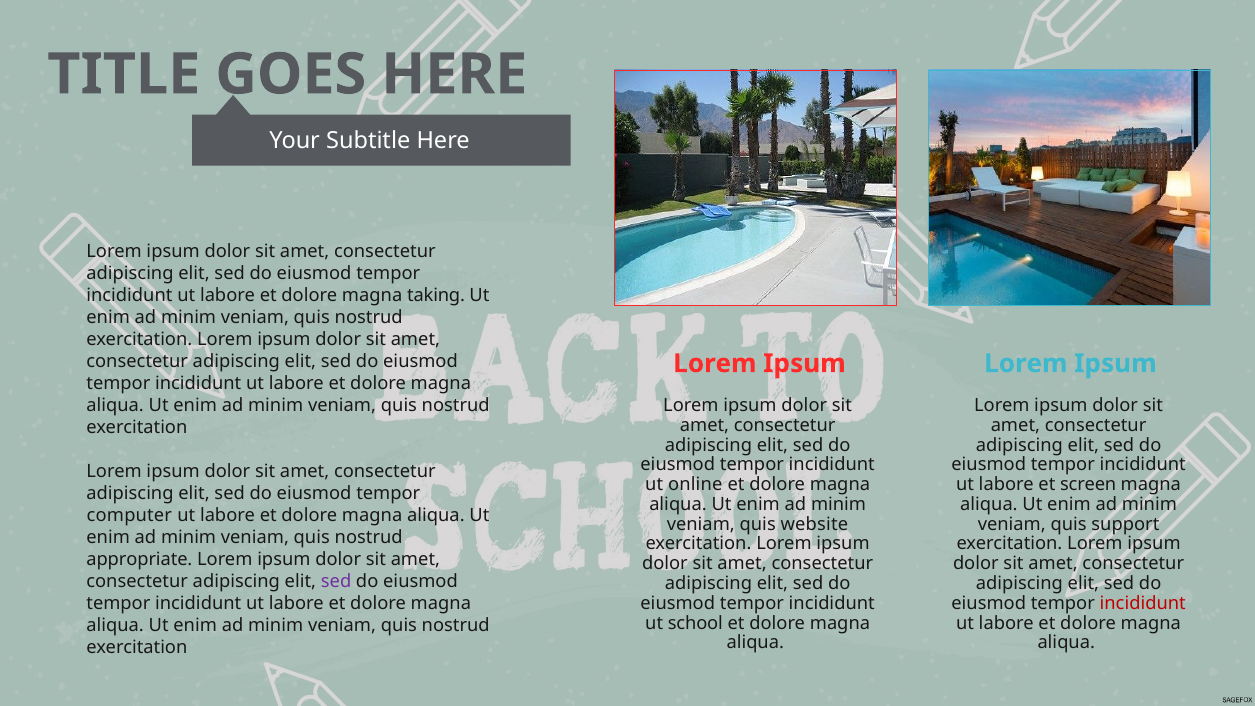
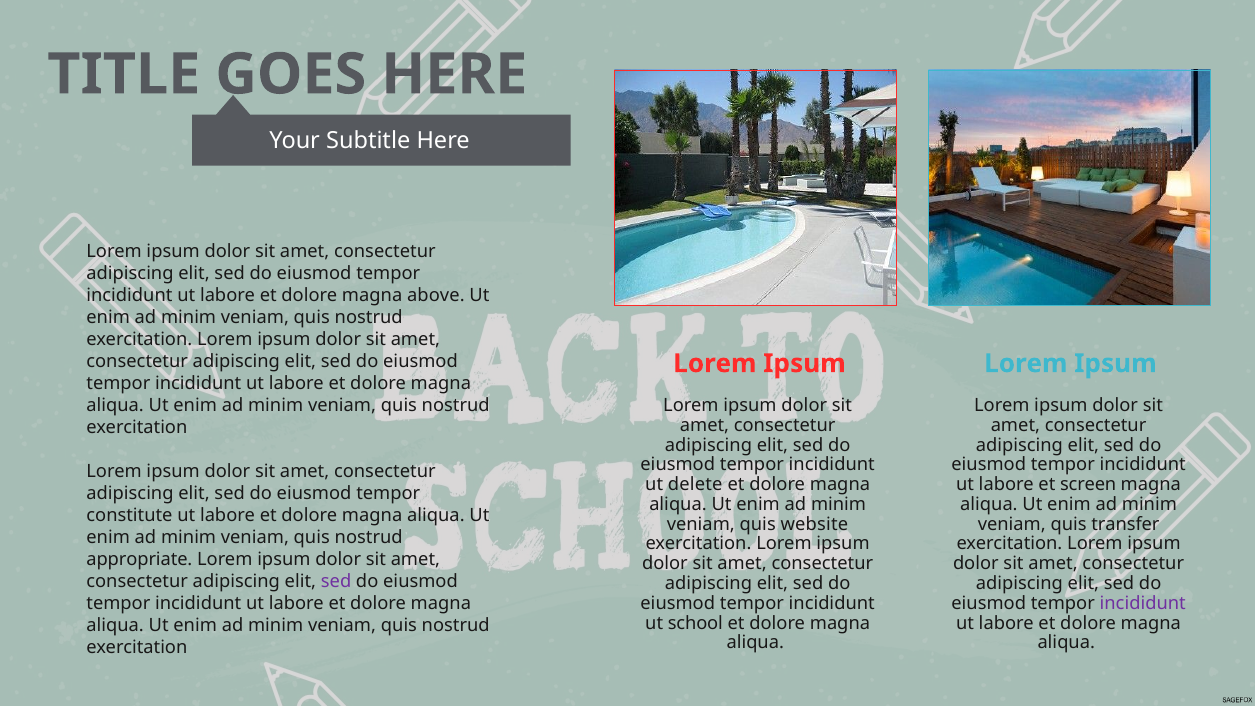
taking: taking -> above
online: online -> delete
computer: computer -> constitute
support: support -> transfer
incididunt at (1143, 603) colour: red -> purple
